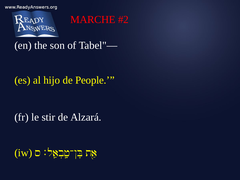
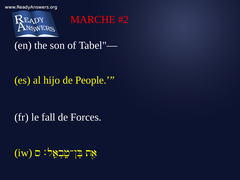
stir: stir -> fall
Alzará: Alzará -> Forces
